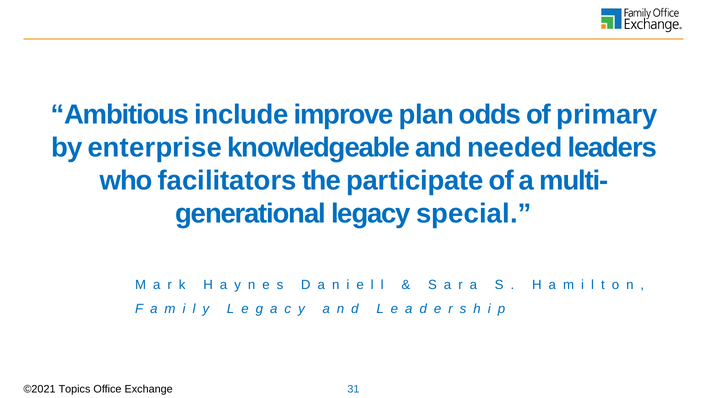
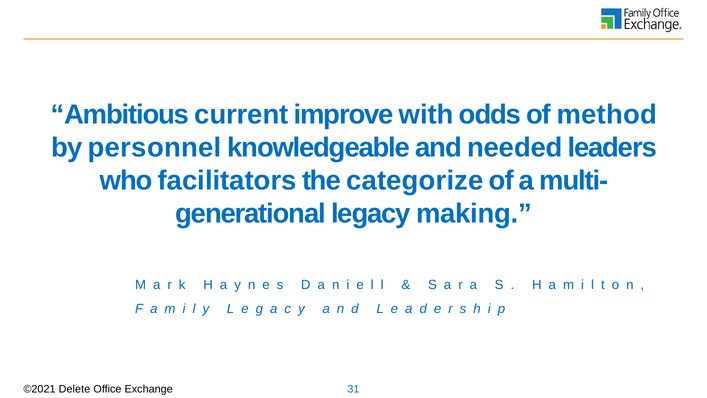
include: include -> current
plan: plan -> with
primary: primary -> method
enterprise: enterprise -> personnel
participate: participate -> categorize
special: special -> making
Topics: Topics -> Delete
